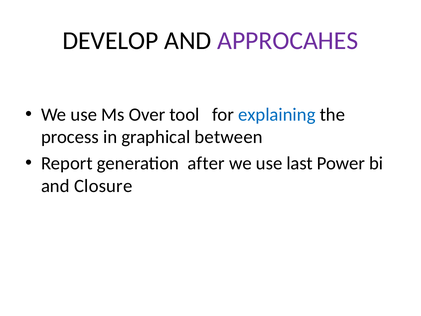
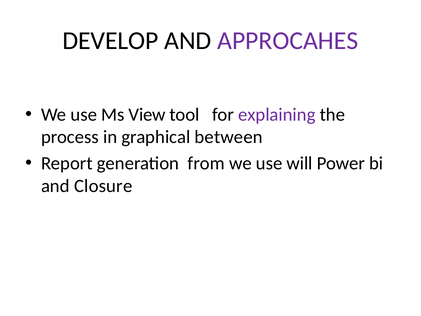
Over: Over -> View
explaining colour: blue -> purple
after: after -> from
last: last -> will
